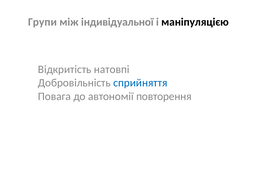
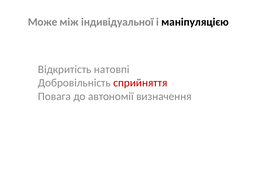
Групи: Групи -> Може
сприйняття colour: blue -> red
повторення: повторення -> визначення
